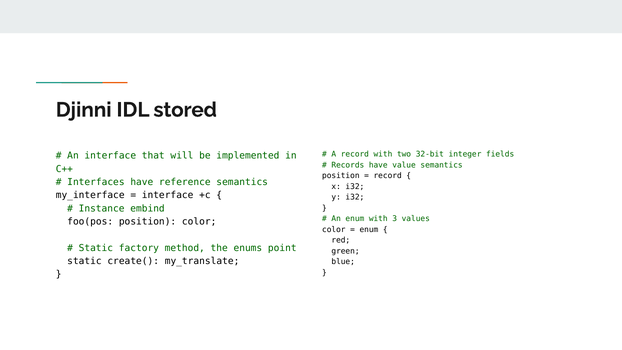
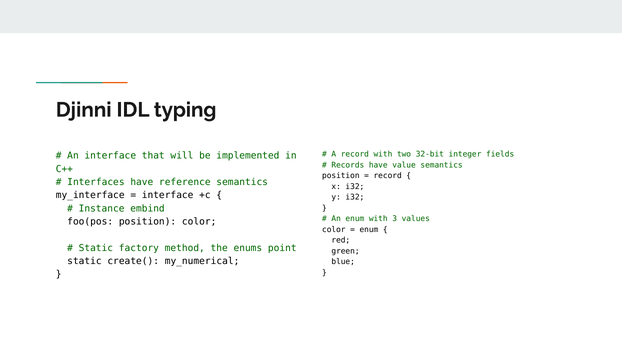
stored: stored -> typing
my_translate: my_translate -> my_numerical
